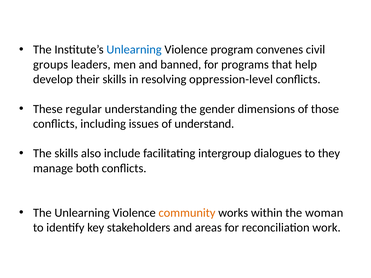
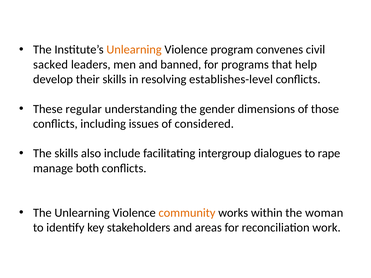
Unlearning at (134, 50) colour: blue -> orange
groups: groups -> sacked
oppression-level: oppression-level -> establishes-level
understand: understand -> considered
they: they -> rape
